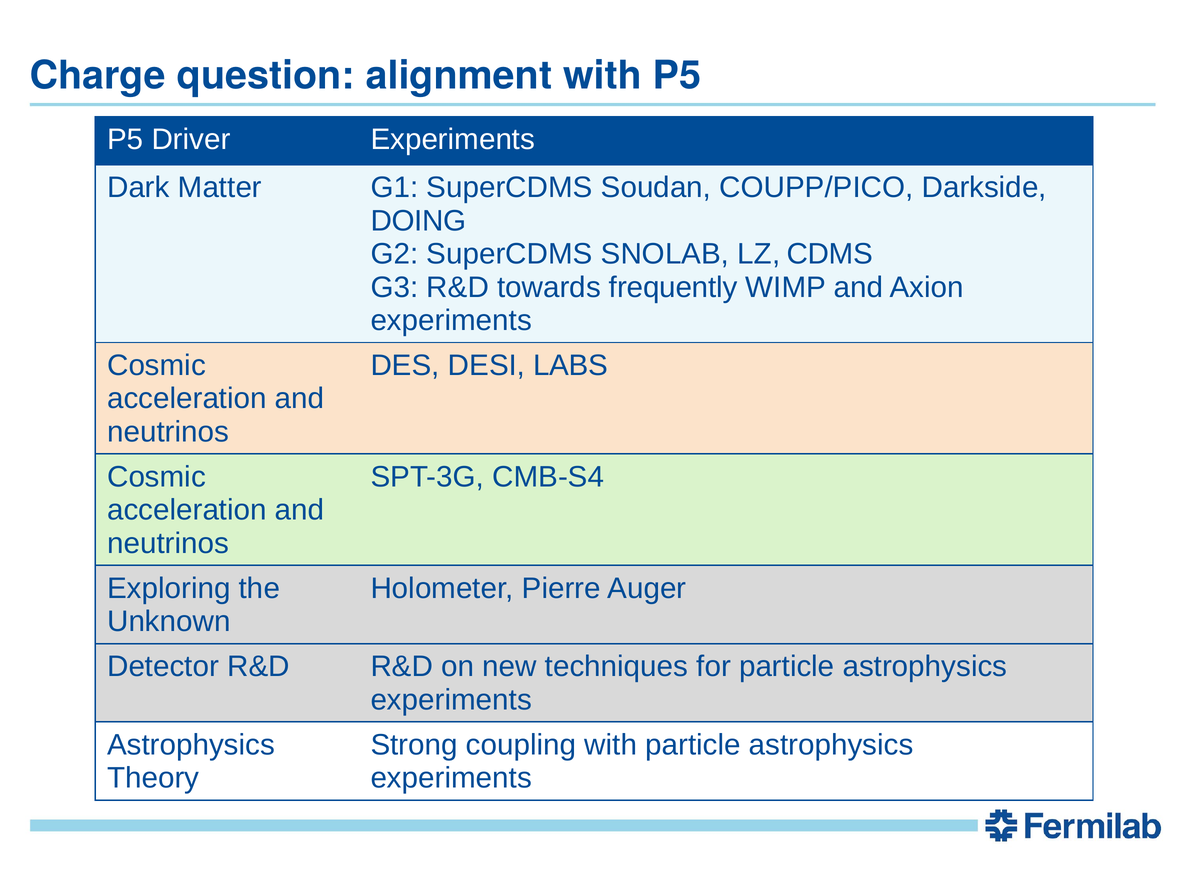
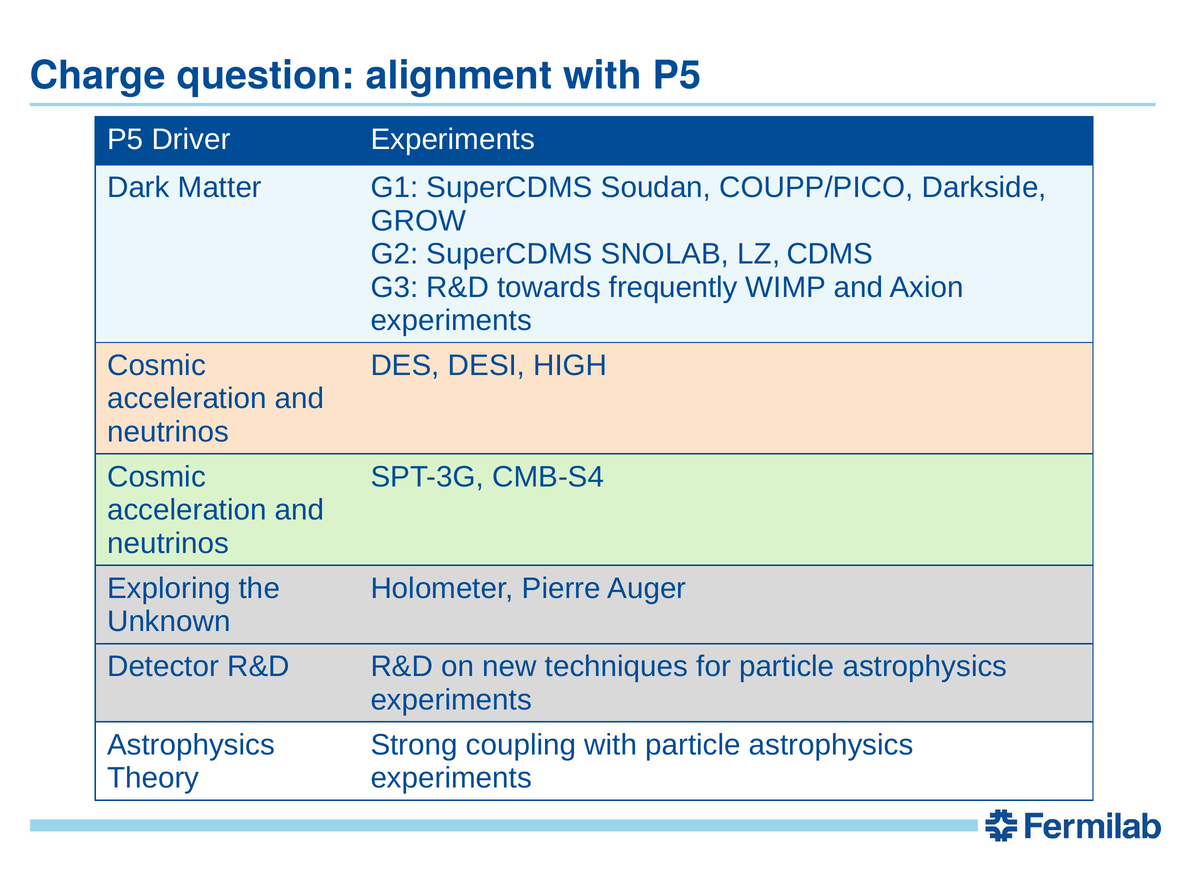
DOING: DOING -> GROW
LABS: LABS -> HIGH
